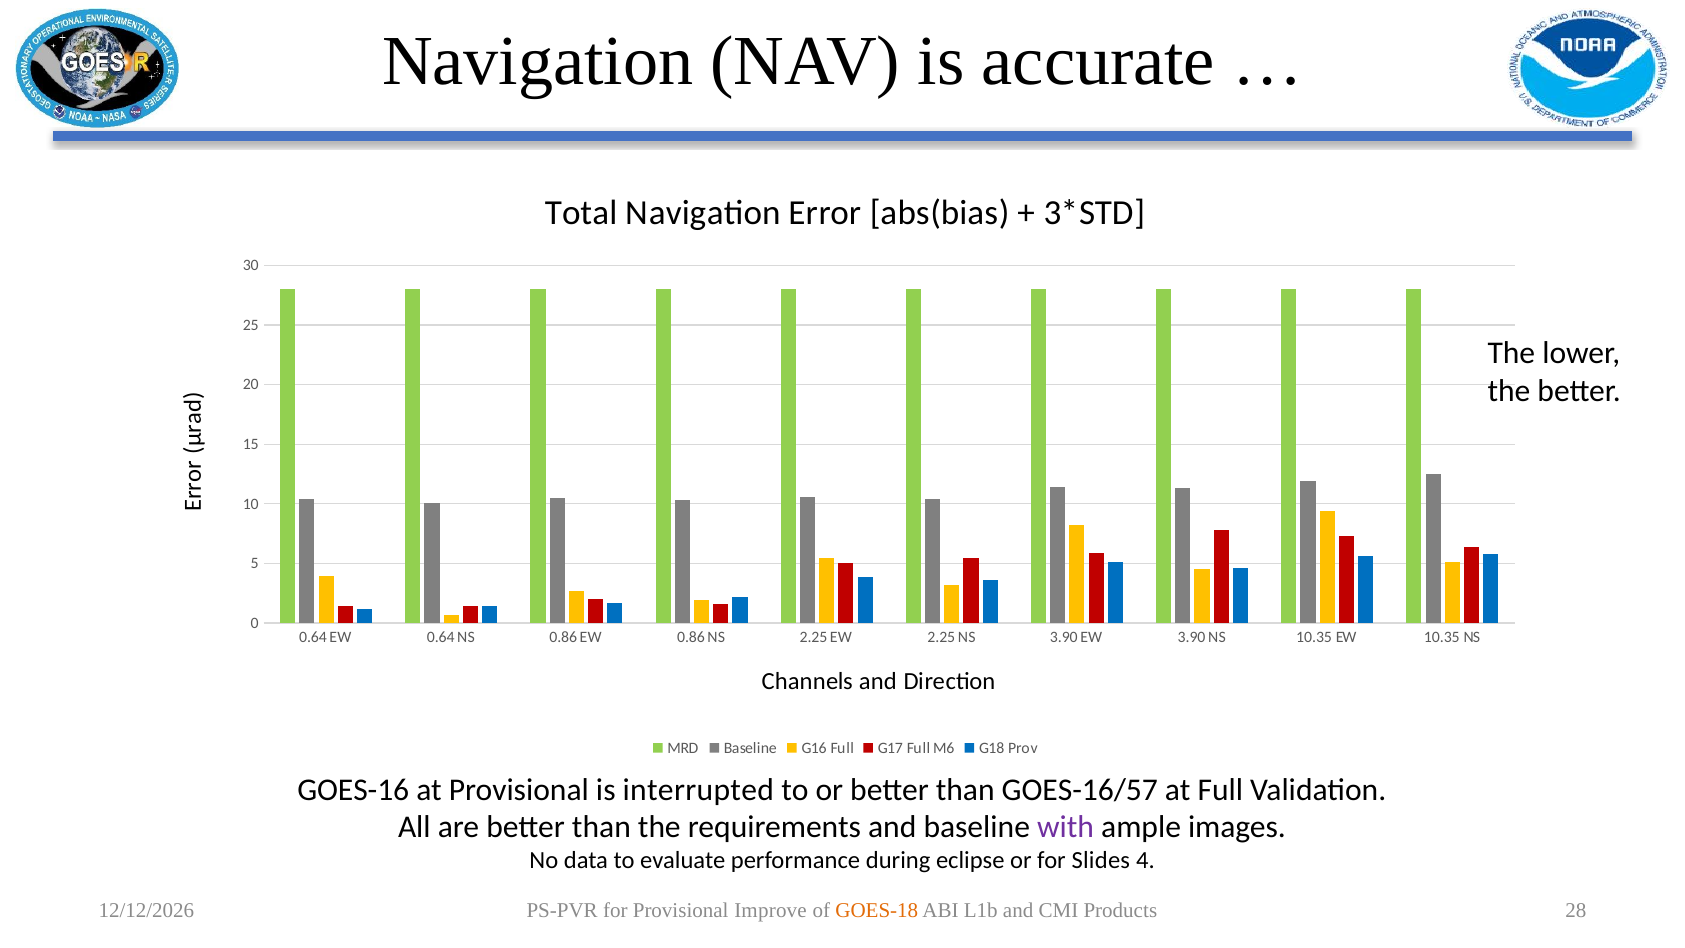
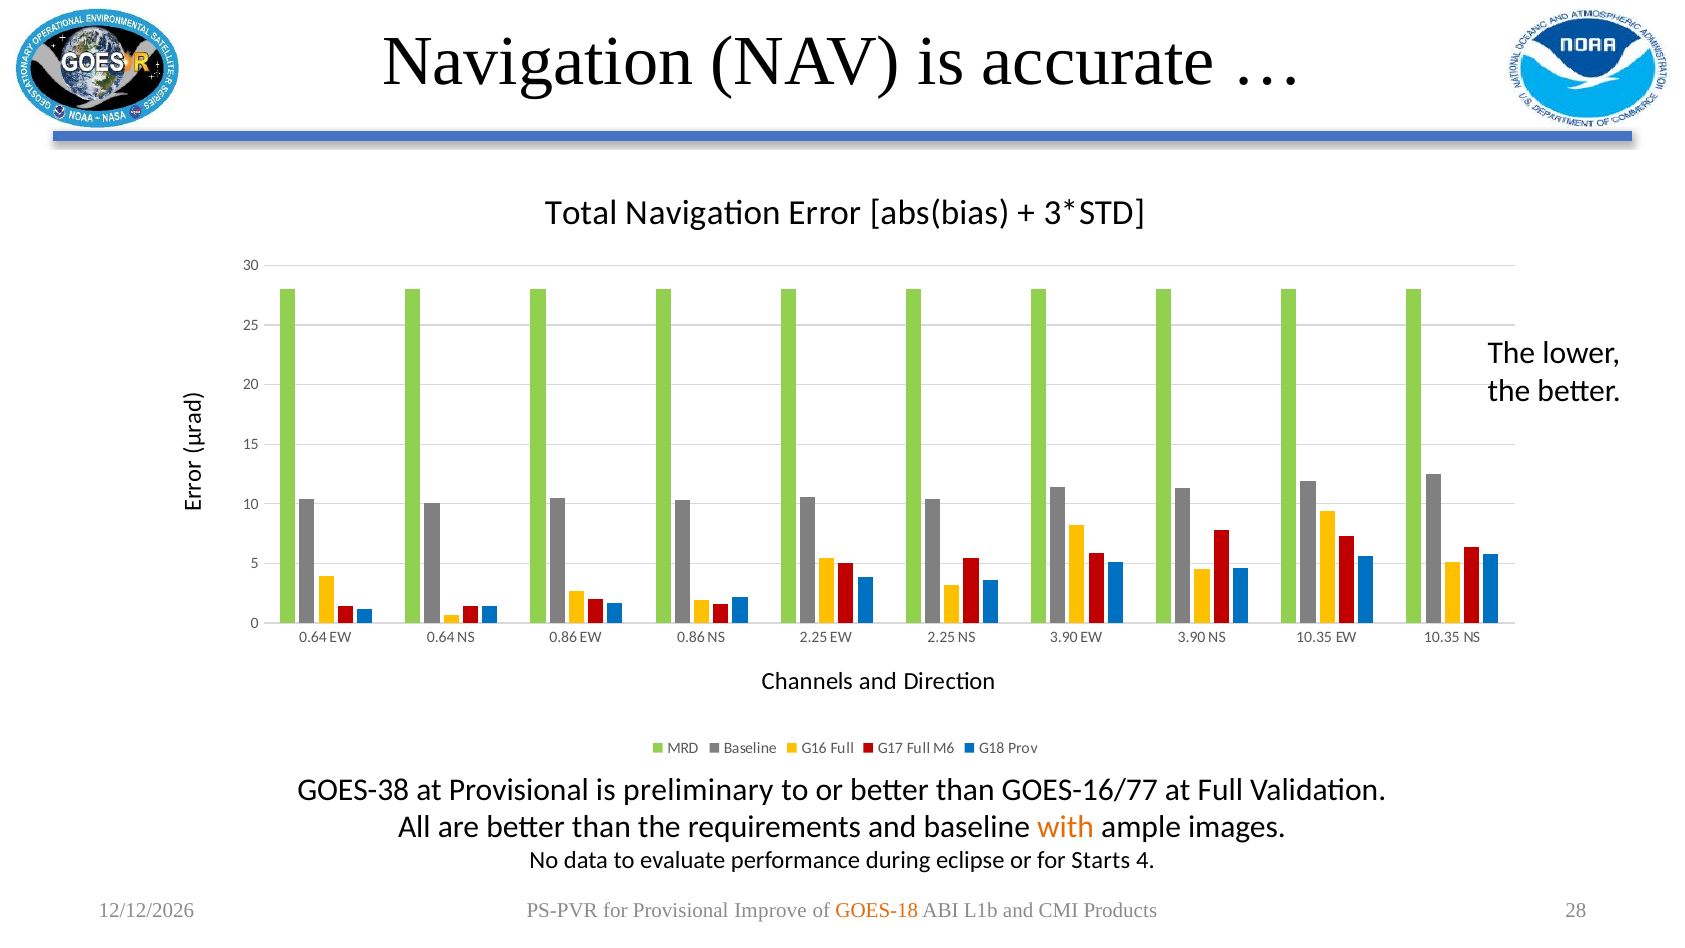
GOES-16: GOES-16 -> GOES-38
interrupted: interrupted -> preliminary
GOES-16/57: GOES-16/57 -> GOES-16/77
with colour: purple -> orange
Slides: Slides -> Starts
